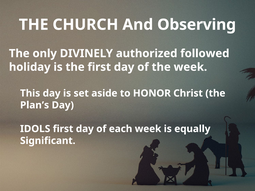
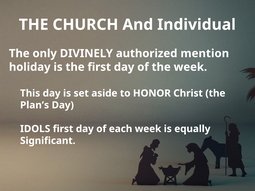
Observing: Observing -> Individual
followed: followed -> mention
